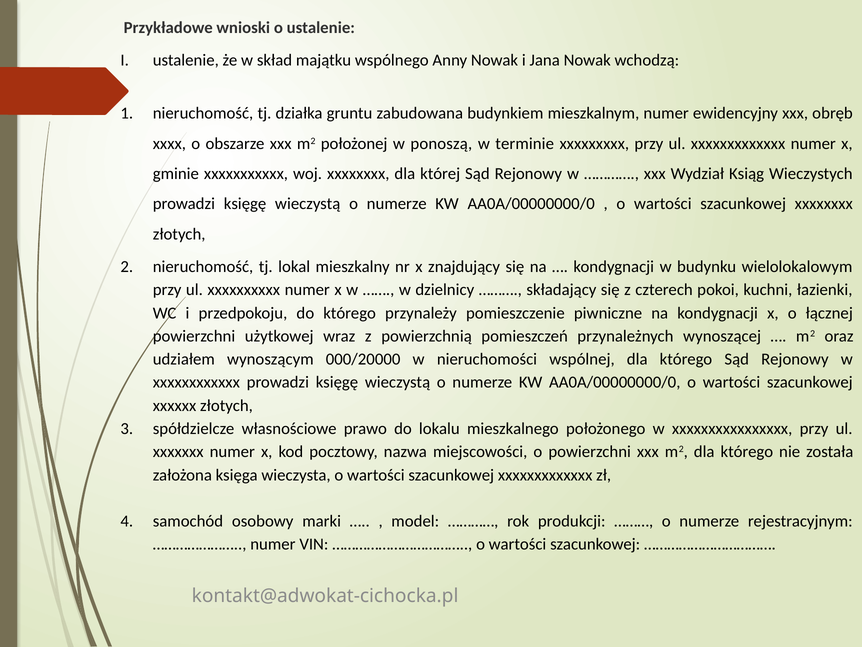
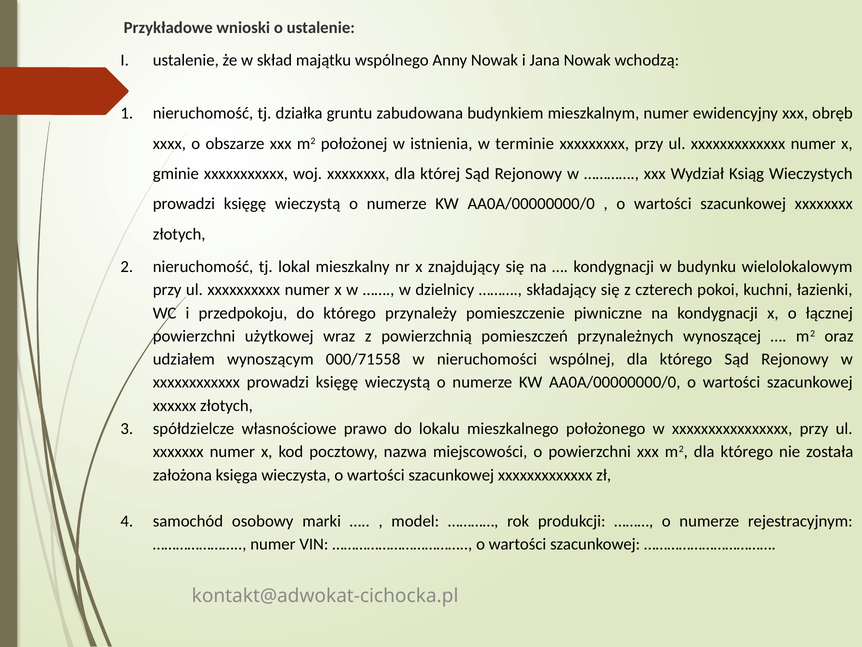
ponoszą: ponoszą -> istnienia
000/20000: 000/20000 -> 000/71558
